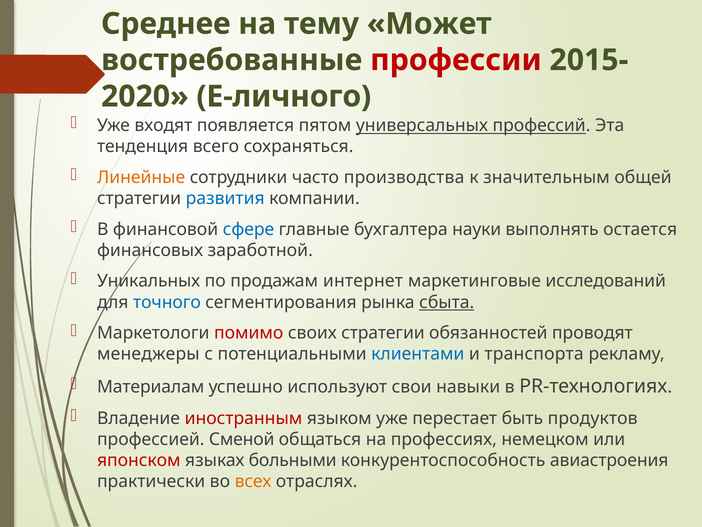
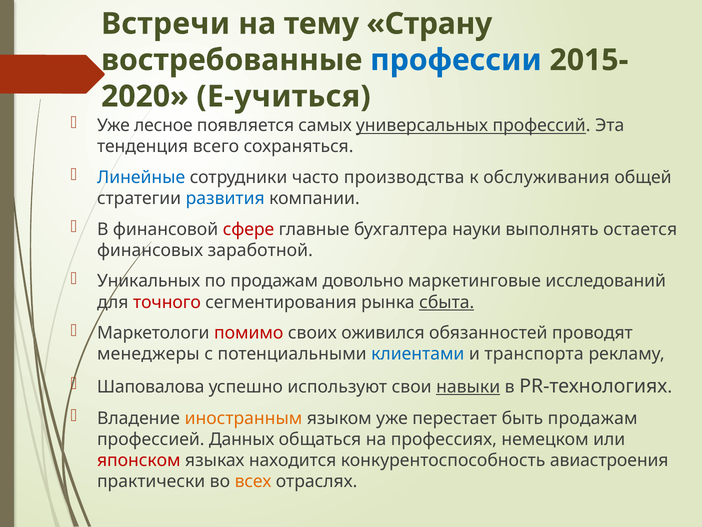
Среднее: Среднее -> Встречи
Может: Может -> Страну
профессии colour: red -> blue
E-личного: E-личного -> E-учиться
входят: входят -> лесное
пятом: пятом -> самых
Линейные colour: orange -> blue
значительным: значительным -> обслуживания
сфере colour: blue -> red
интернет: интернет -> довольно
точного colour: blue -> red
своих стратегии: стратегии -> оживился
Материалам: Материалам -> Шаповалова
навыки underline: none -> present
иностранным colour: red -> orange
быть продуктов: продуктов -> продажам
Сменой: Сменой -> Данных
больными: больными -> находится
